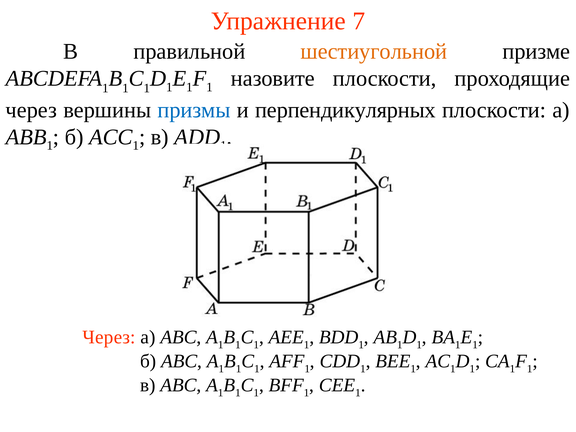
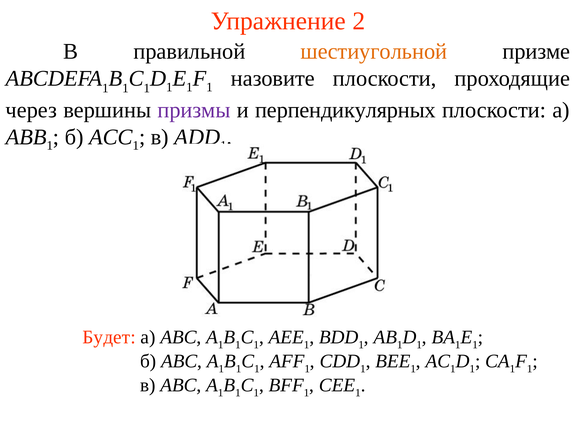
7: 7 -> 2
призмы colour: blue -> purple
Через at (109, 337): Через -> Будет
